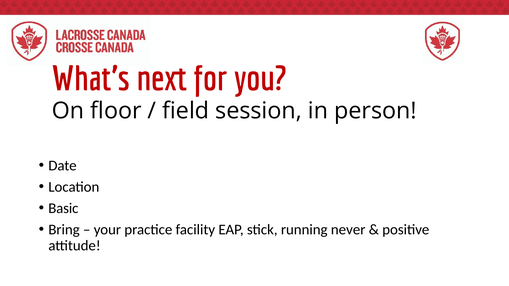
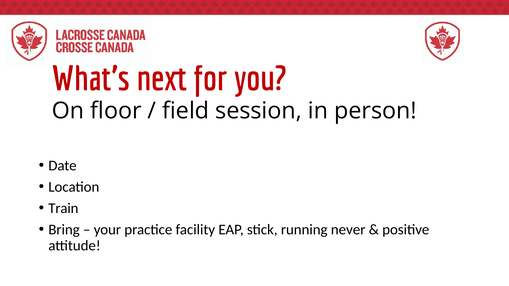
Basic: Basic -> Train
